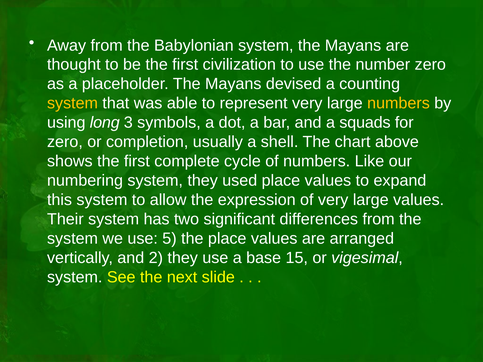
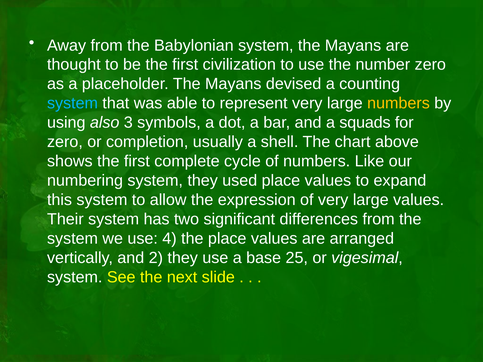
system at (73, 103) colour: yellow -> light blue
long: long -> also
5: 5 -> 4
15: 15 -> 25
